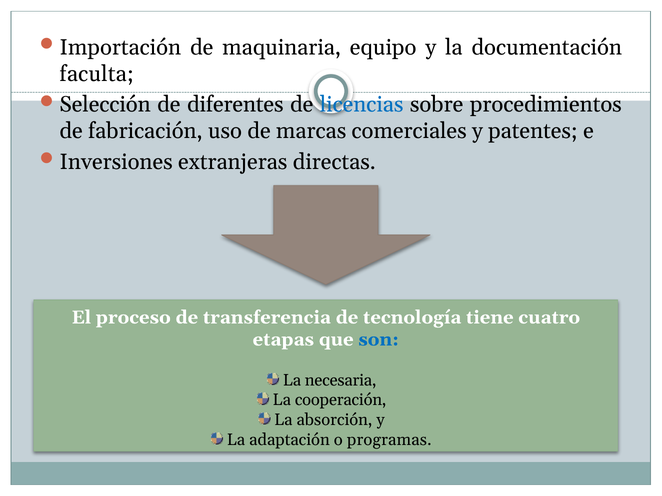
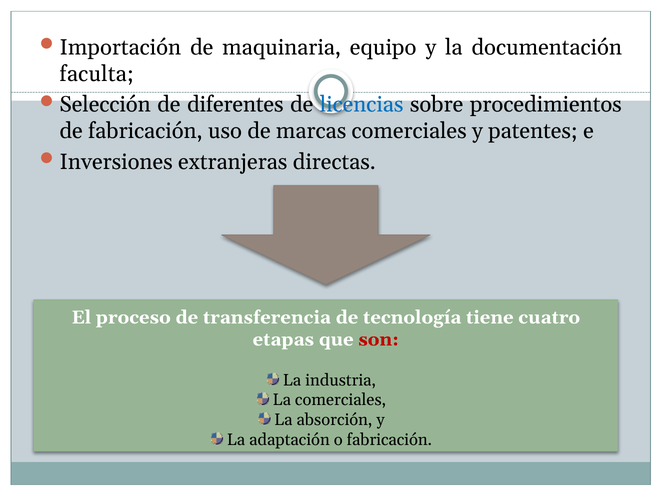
son colour: blue -> red
necesaria: necesaria -> industria
La cooperación: cooperación -> comerciales
o programas: programas -> fabricación
